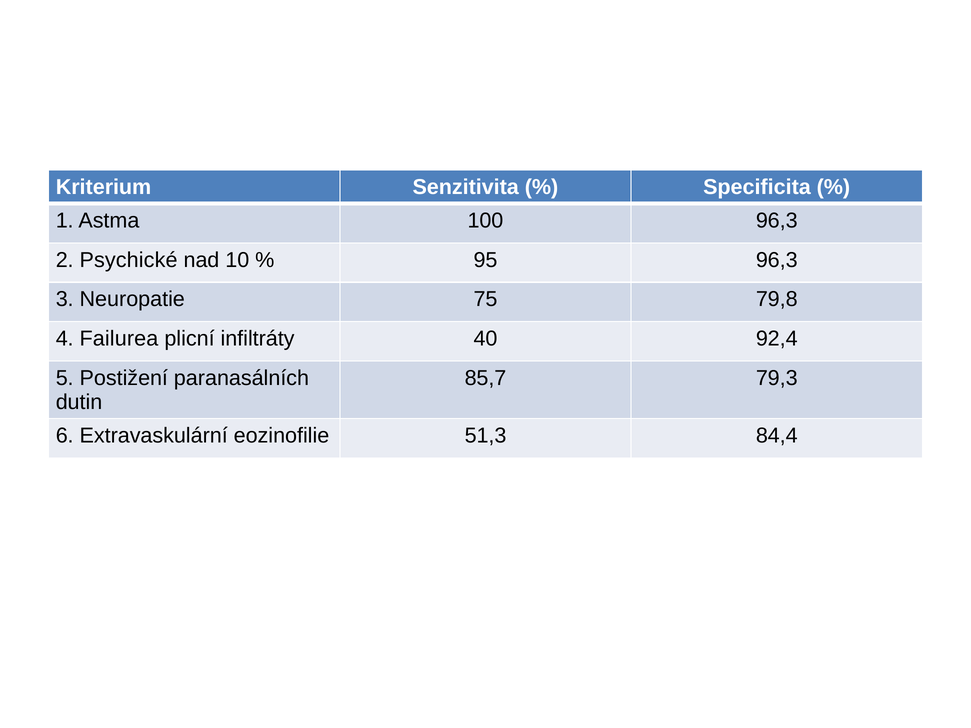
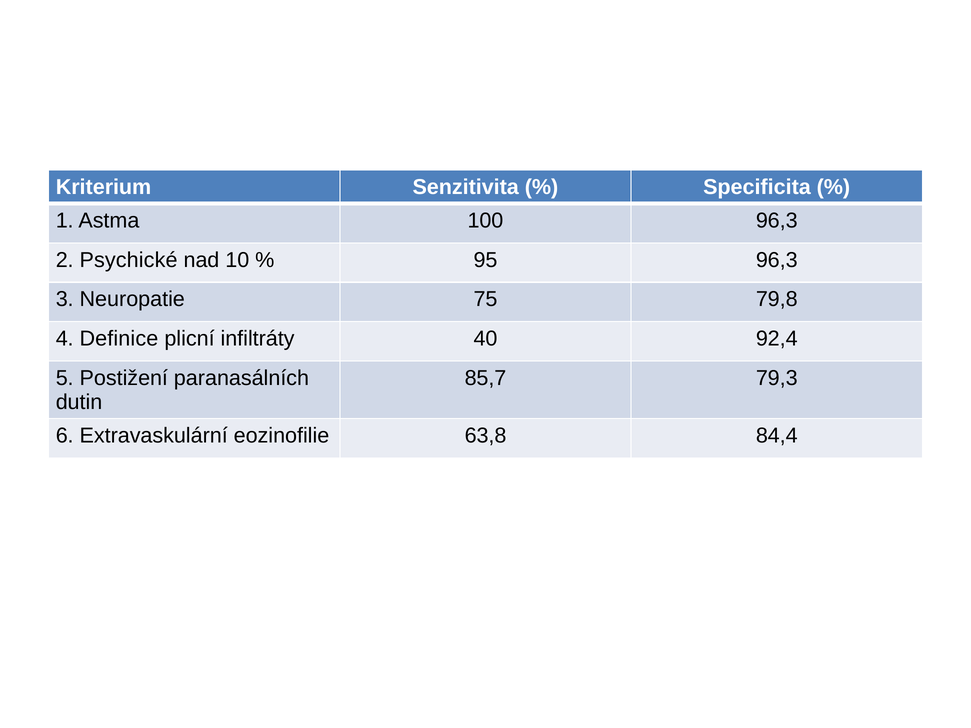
Failurea: Failurea -> Definice
51,3: 51,3 -> 63,8
